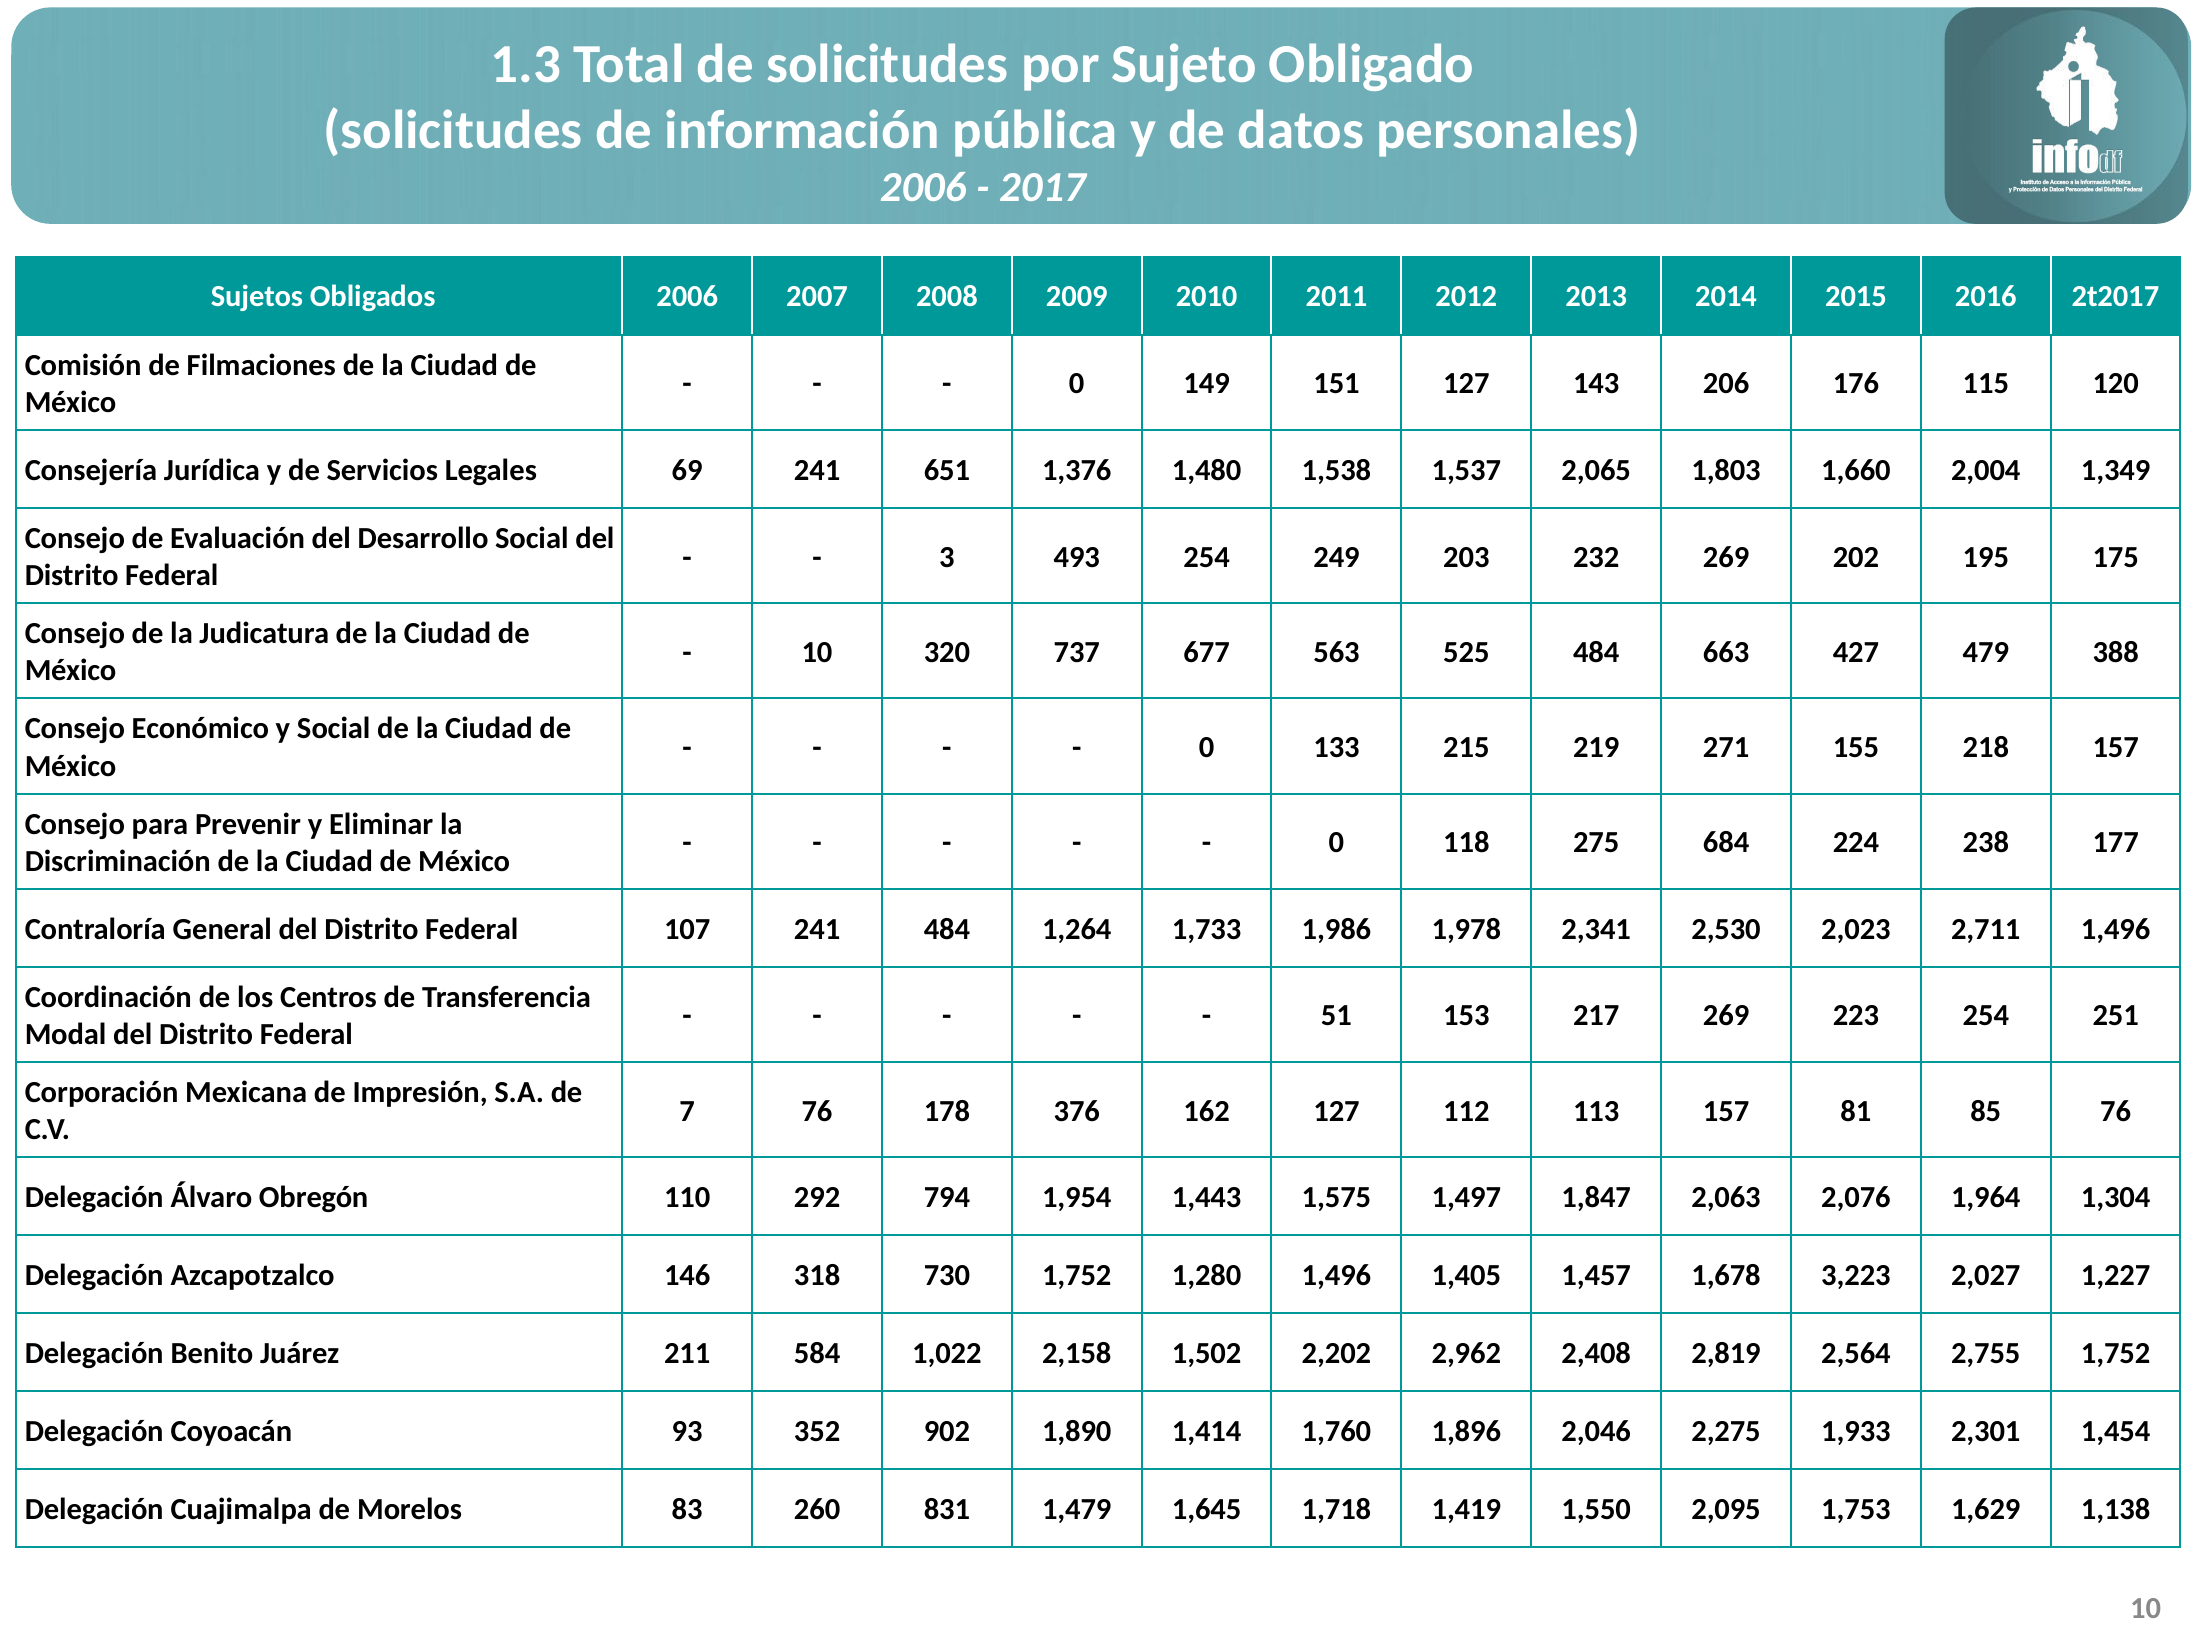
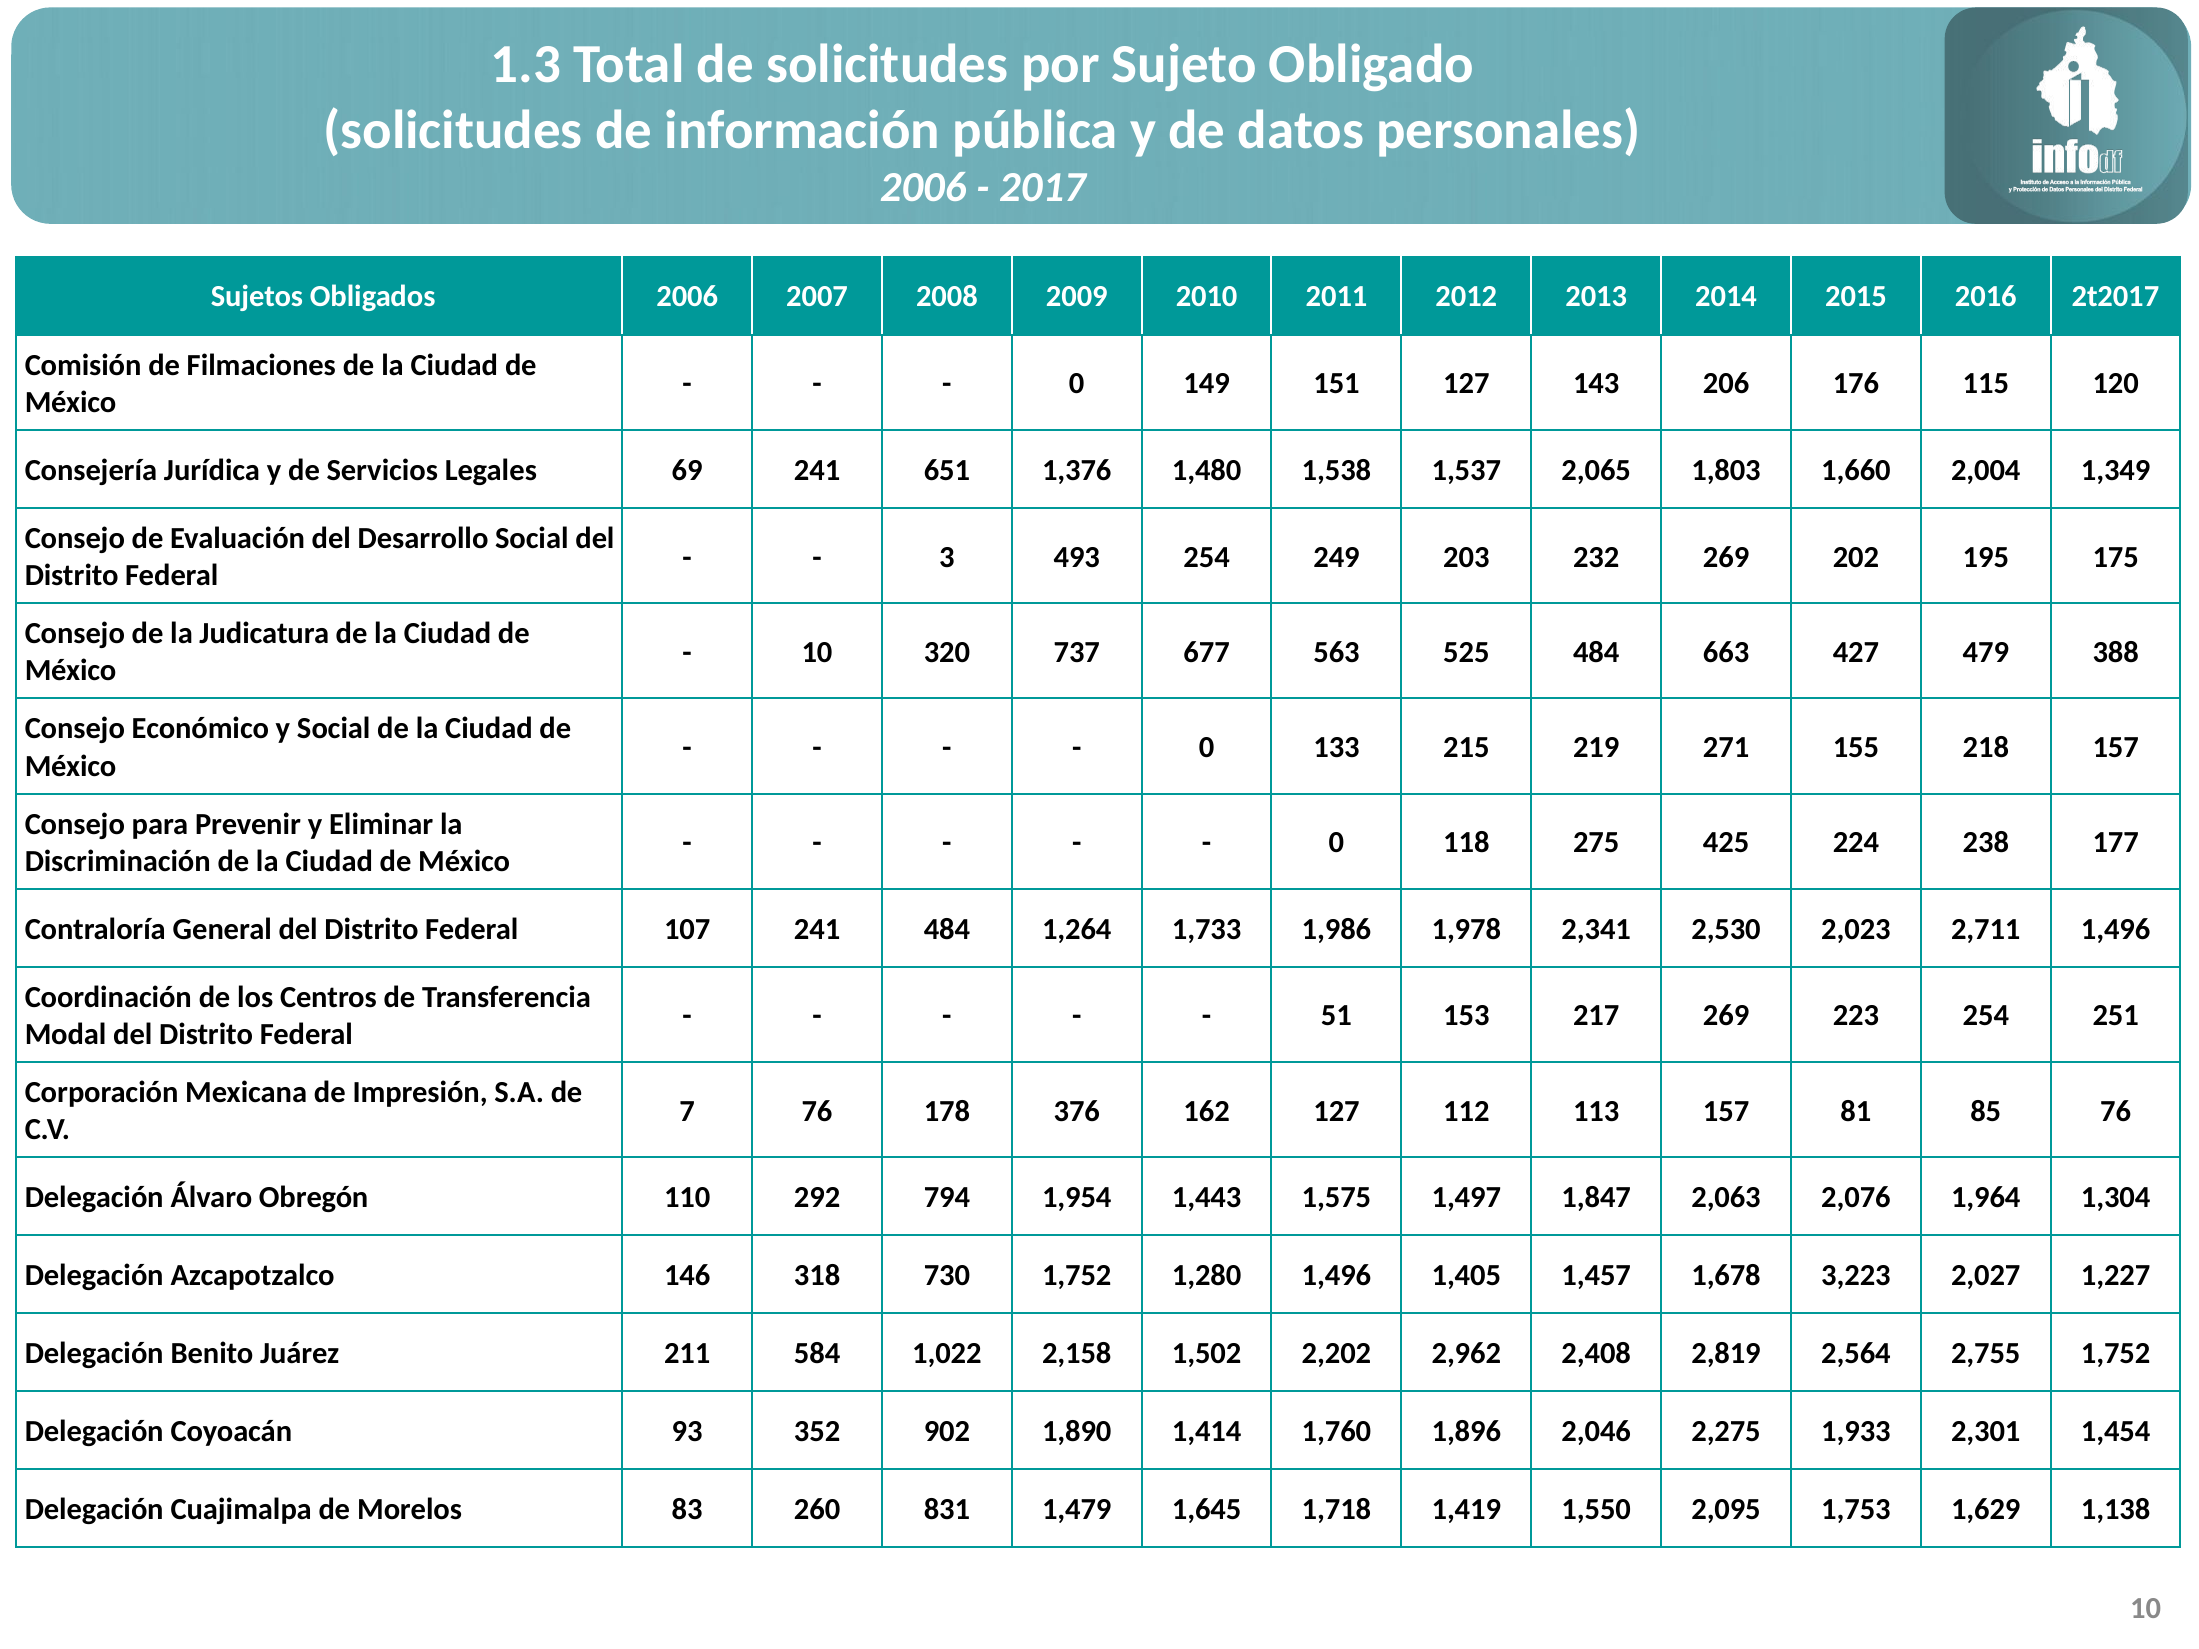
684: 684 -> 425
